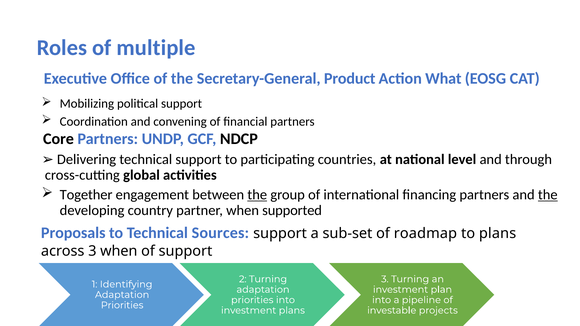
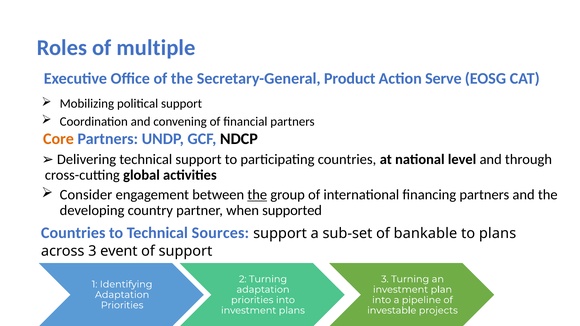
What: What -> Serve
Core colour: black -> orange
Together: Together -> Consider
the at (548, 195) underline: present -> none
Proposals at (73, 233): Proposals -> Countries
roadmap: roadmap -> bankable
3 when: when -> event
